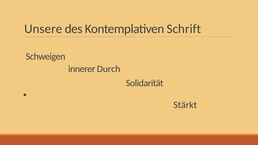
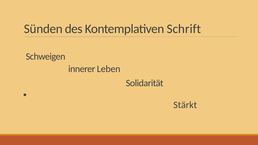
Unsere: Unsere -> Sünden
Durch: Durch -> Leben
